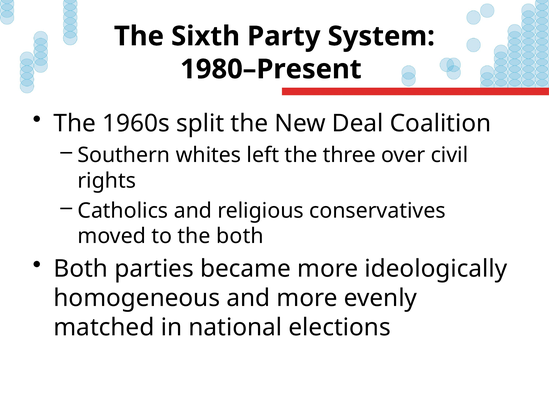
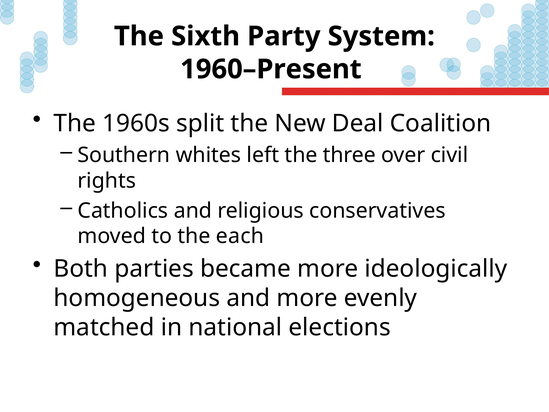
1980–Present: 1980–Present -> 1960–Present
the both: both -> each
